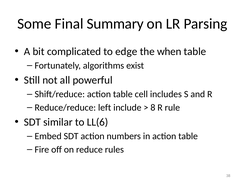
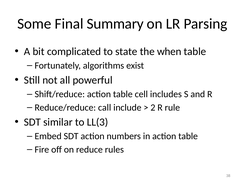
edge: edge -> state
left: left -> call
8: 8 -> 2
LL(6: LL(6 -> LL(3
